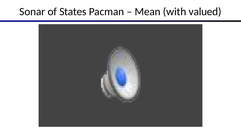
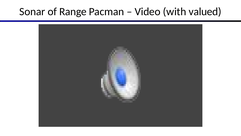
States: States -> Range
Mean: Mean -> Video
